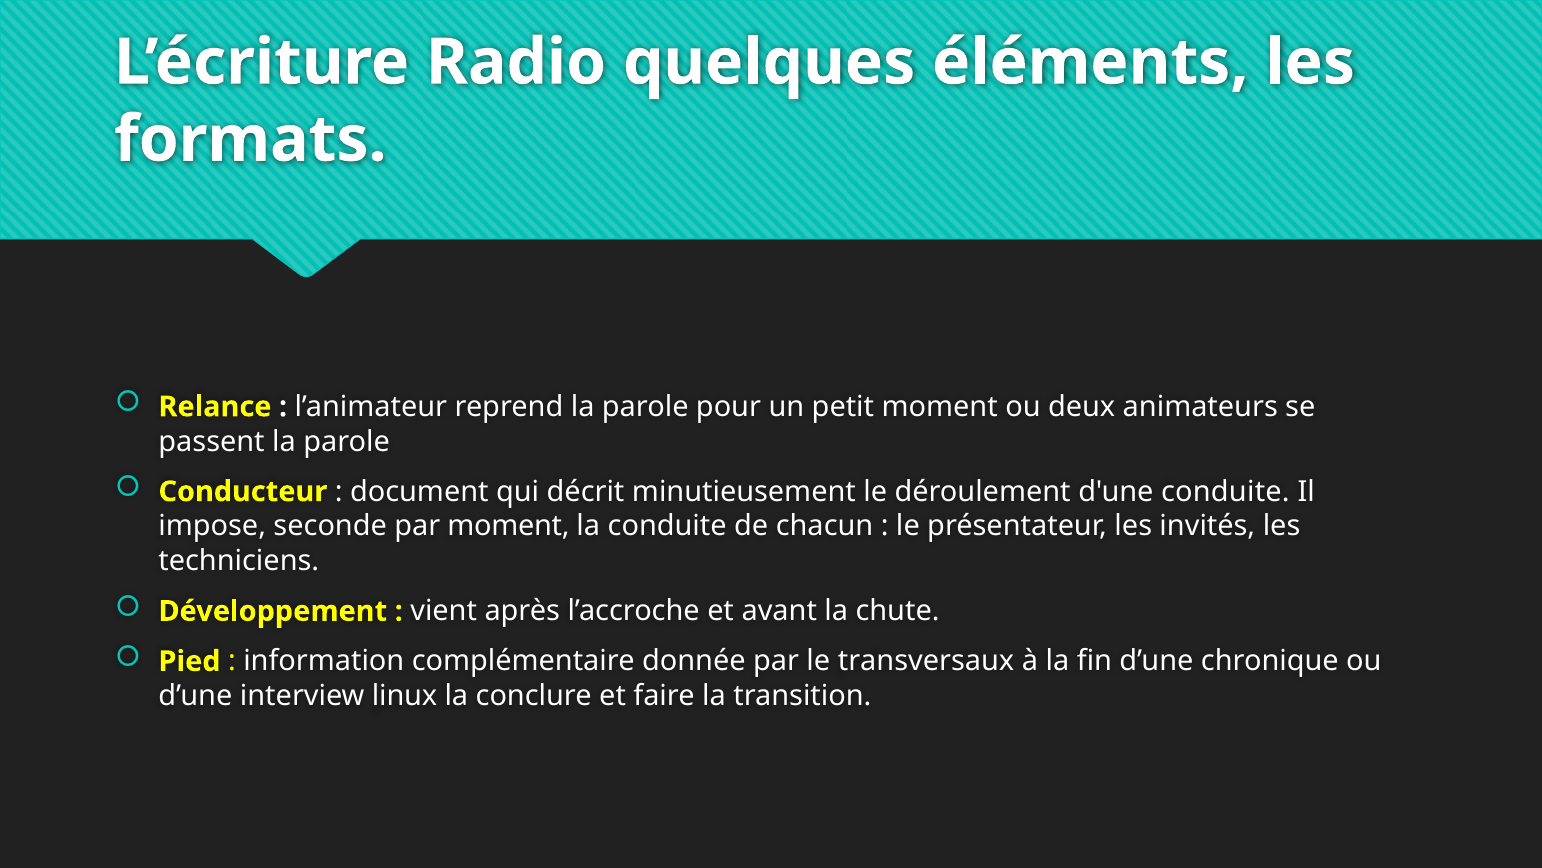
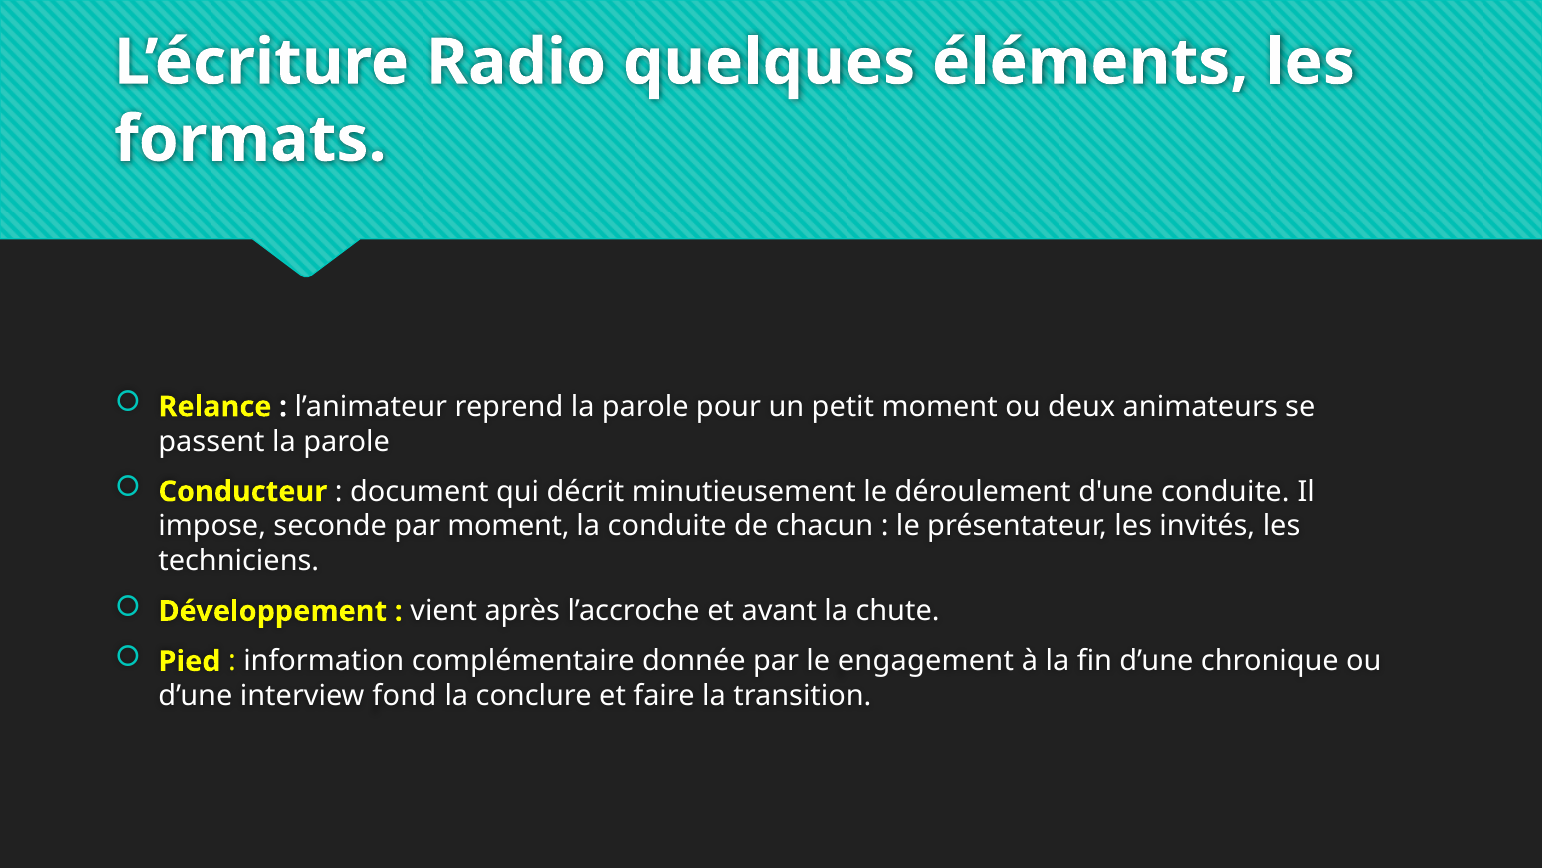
transversaux: transversaux -> engagement
linux: linux -> fond
